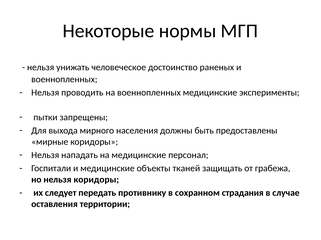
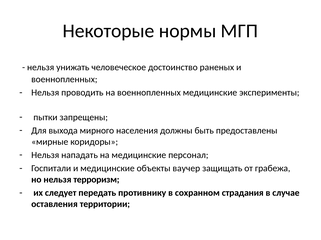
тканей: тканей -> ваучер
нельзя коридоры: коридоры -> терроризм
